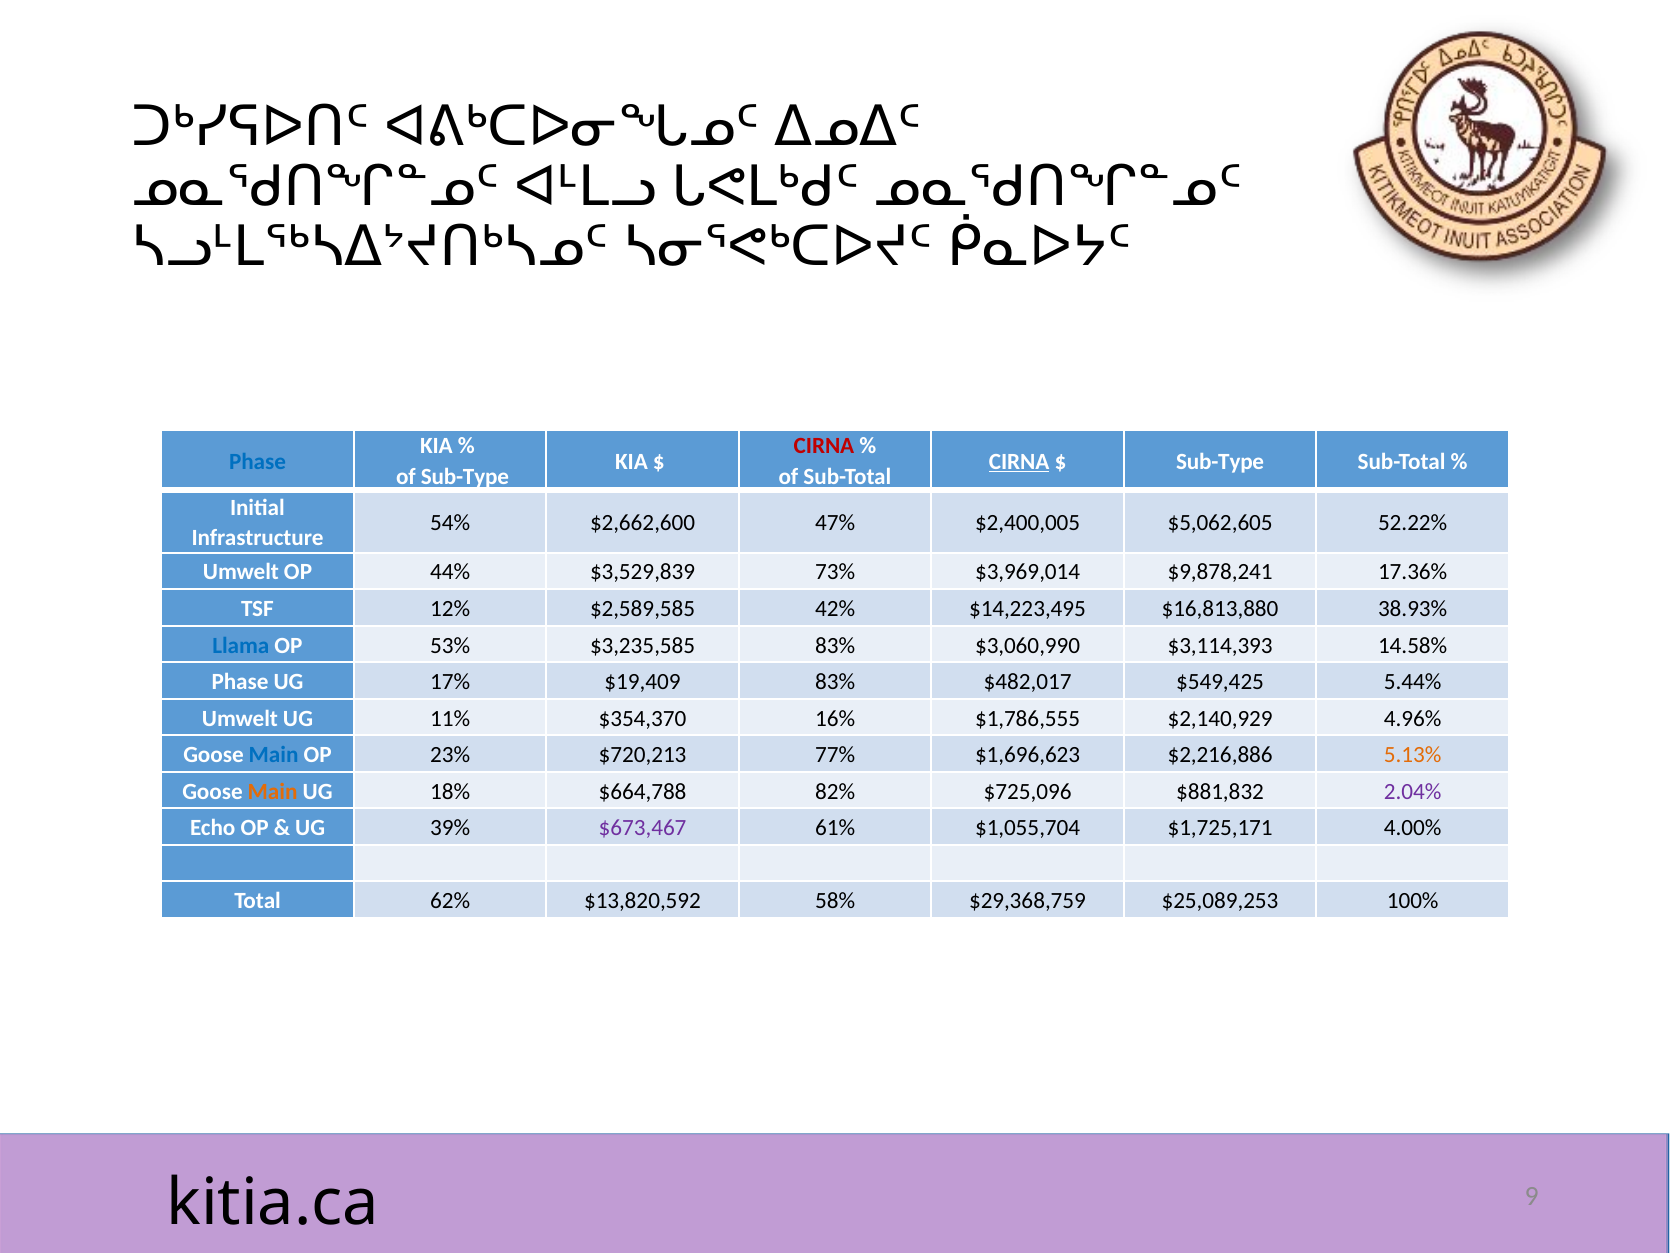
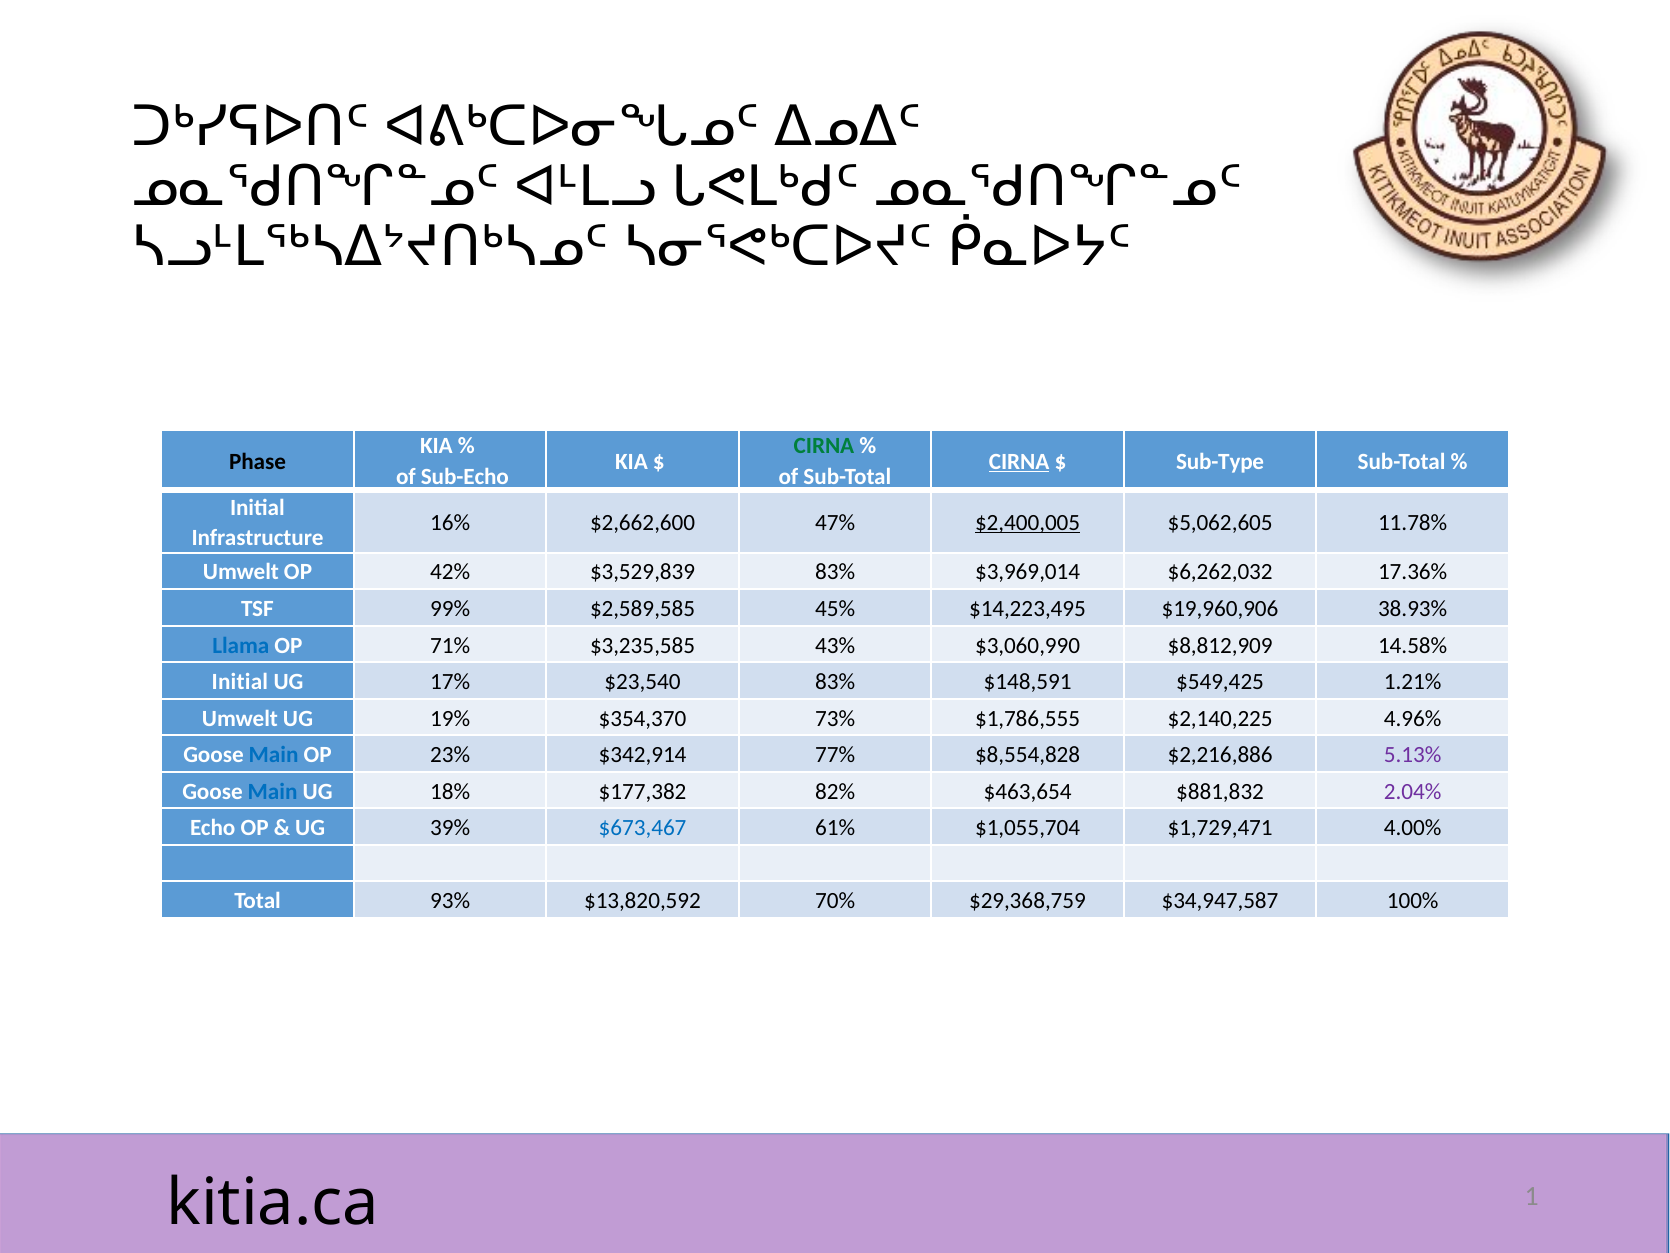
CIRNA at (824, 446) colour: red -> green
Phase at (257, 461) colour: blue -> black
of Sub-Type: Sub-Type -> Sub-Echo
54%: 54% -> 16%
$2,400,005 underline: none -> present
52.22%: 52.22% -> 11.78%
44%: 44% -> 42%
$3,529,839 73%: 73% -> 83%
$9,878,241: $9,878,241 -> $6,262,032
12%: 12% -> 99%
42%: 42% -> 45%
$16,813,880: $16,813,880 -> $19,960,906
53%: 53% -> 71%
$3,235,585 83%: 83% -> 43%
$3,114,393: $3,114,393 -> $8,812,909
Phase at (240, 682): Phase -> Initial
$19,409: $19,409 -> $23,540
$482,017: $482,017 -> $148,591
5.44%: 5.44% -> 1.21%
11%: 11% -> 19%
16%: 16% -> 73%
$2,140,929: $2,140,929 -> $2,140,225
$720,213: $720,213 -> $342,914
$1,696,623: $1,696,623 -> $8,554,828
5.13% colour: orange -> purple
Main at (273, 791) colour: orange -> blue
$664,788: $664,788 -> $177,382
$725,096: $725,096 -> $463,654
$673,467 colour: purple -> blue
$1,725,171: $1,725,171 -> $1,729,471
62%: 62% -> 93%
58%: 58% -> 70%
$25,089,253: $25,089,253 -> $34,947,587
9: 9 -> 1
